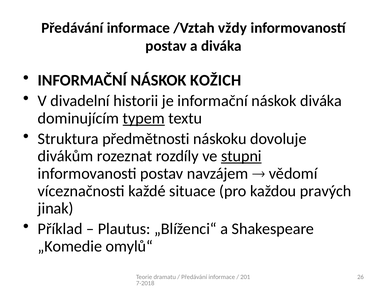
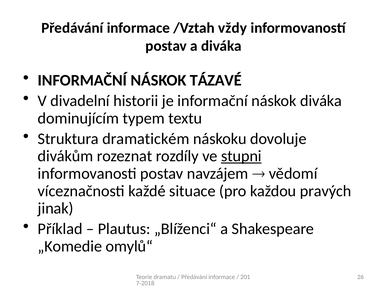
KOŽICH: KOŽICH -> TÁZAVÉ
typem underline: present -> none
předmětnosti: předmětnosti -> dramatickém
